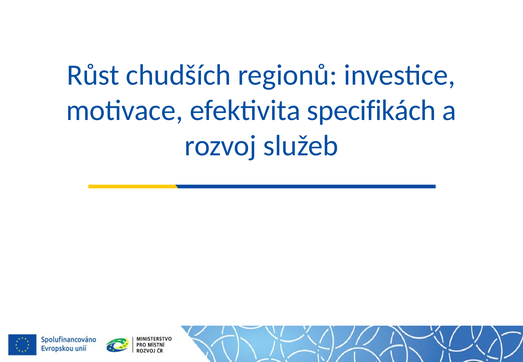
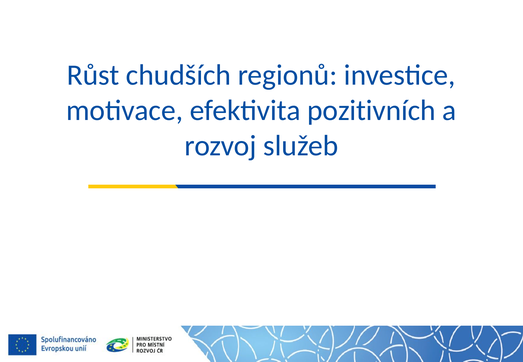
specifikách: specifikách -> pozitivních
